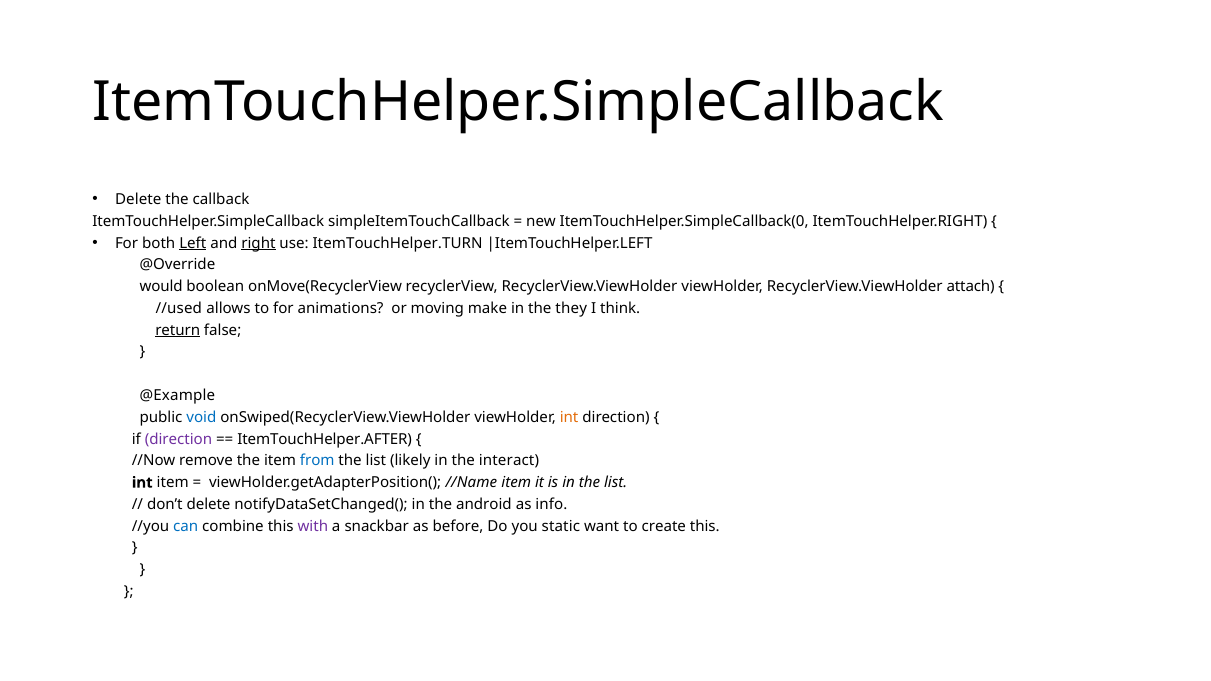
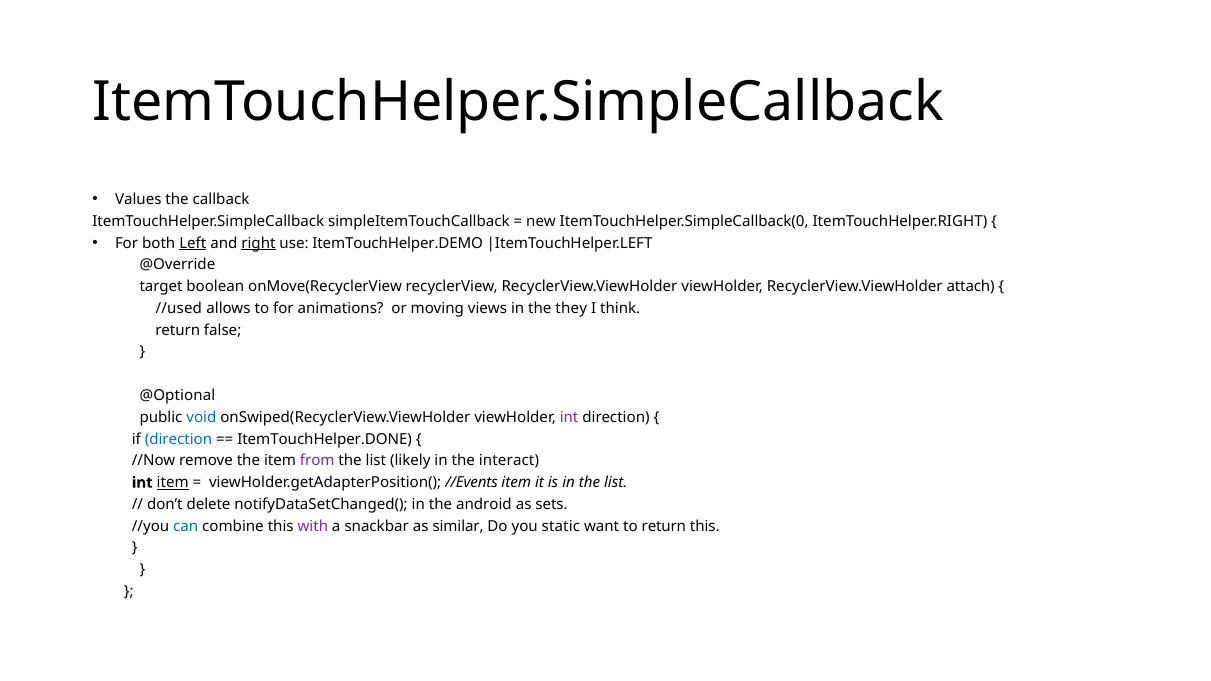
Delete at (138, 200): Delete -> Values
ItemTouchHelper.TURN: ItemTouchHelper.TURN -> ItemTouchHelper.DEMO
would: would -> target
make: make -> views
return at (178, 330) underline: present -> none
@Example: @Example -> @Optional
int at (569, 417) colour: orange -> purple
direction at (179, 439) colour: purple -> blue
ItemTouchHelper.AFTER: ItemTouchHelper.AFTER -> ItemTouchHelper.DONE
from colour: blue -> purple
item at (173, 483) underline: none -> present
//Name: //Name -> //Events
info: info -> sets
before: before -> similar
to create: create -> return
